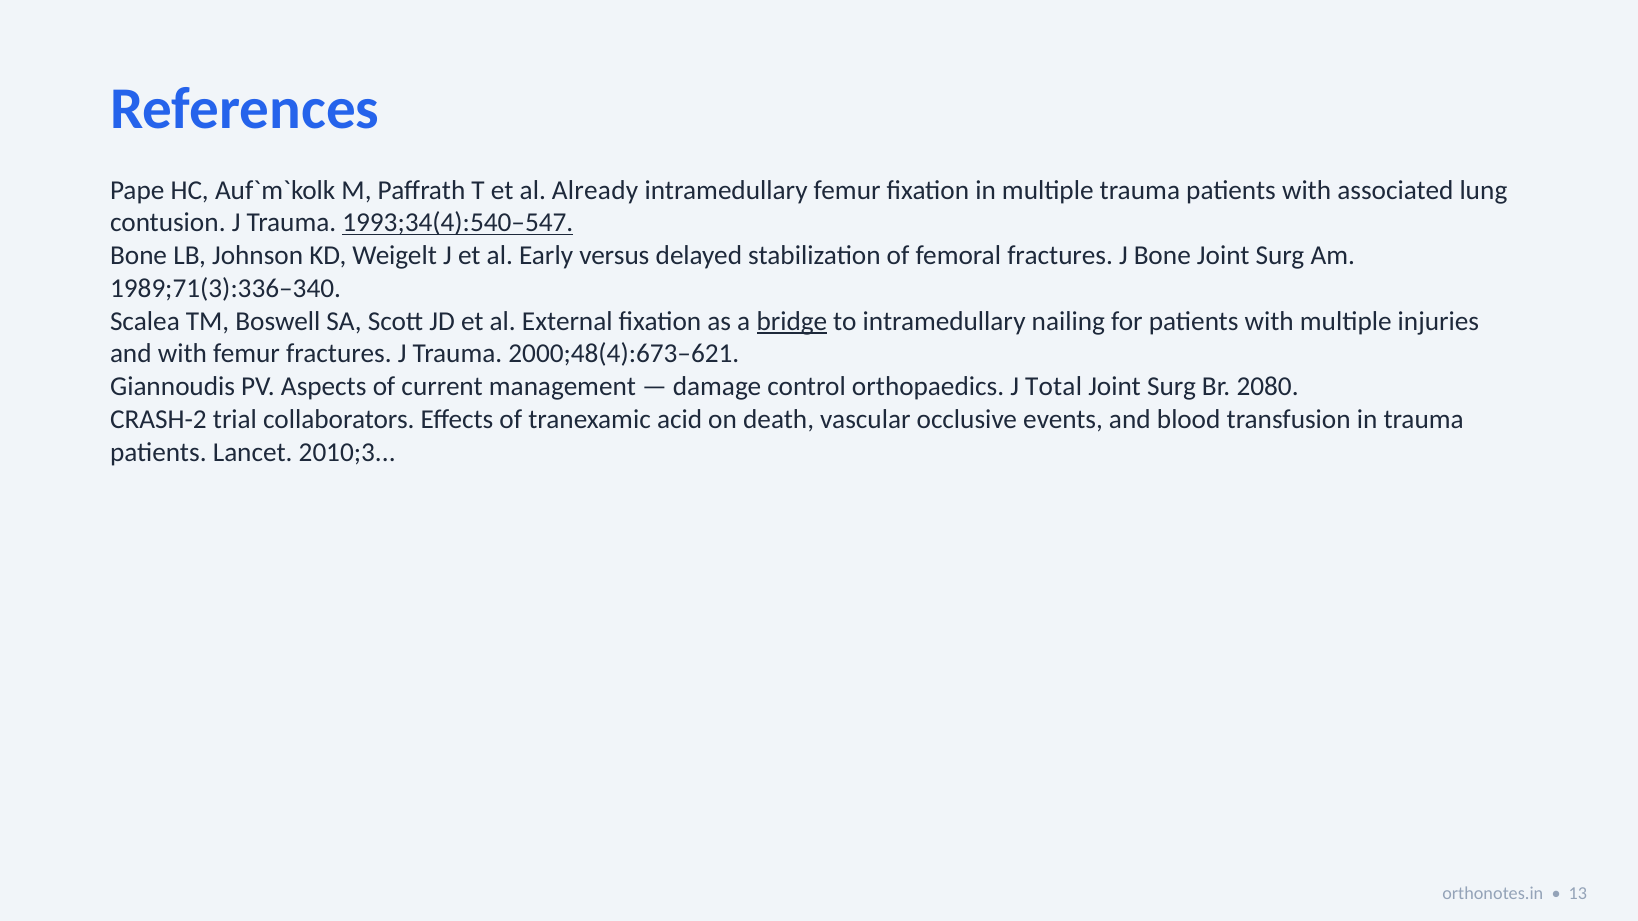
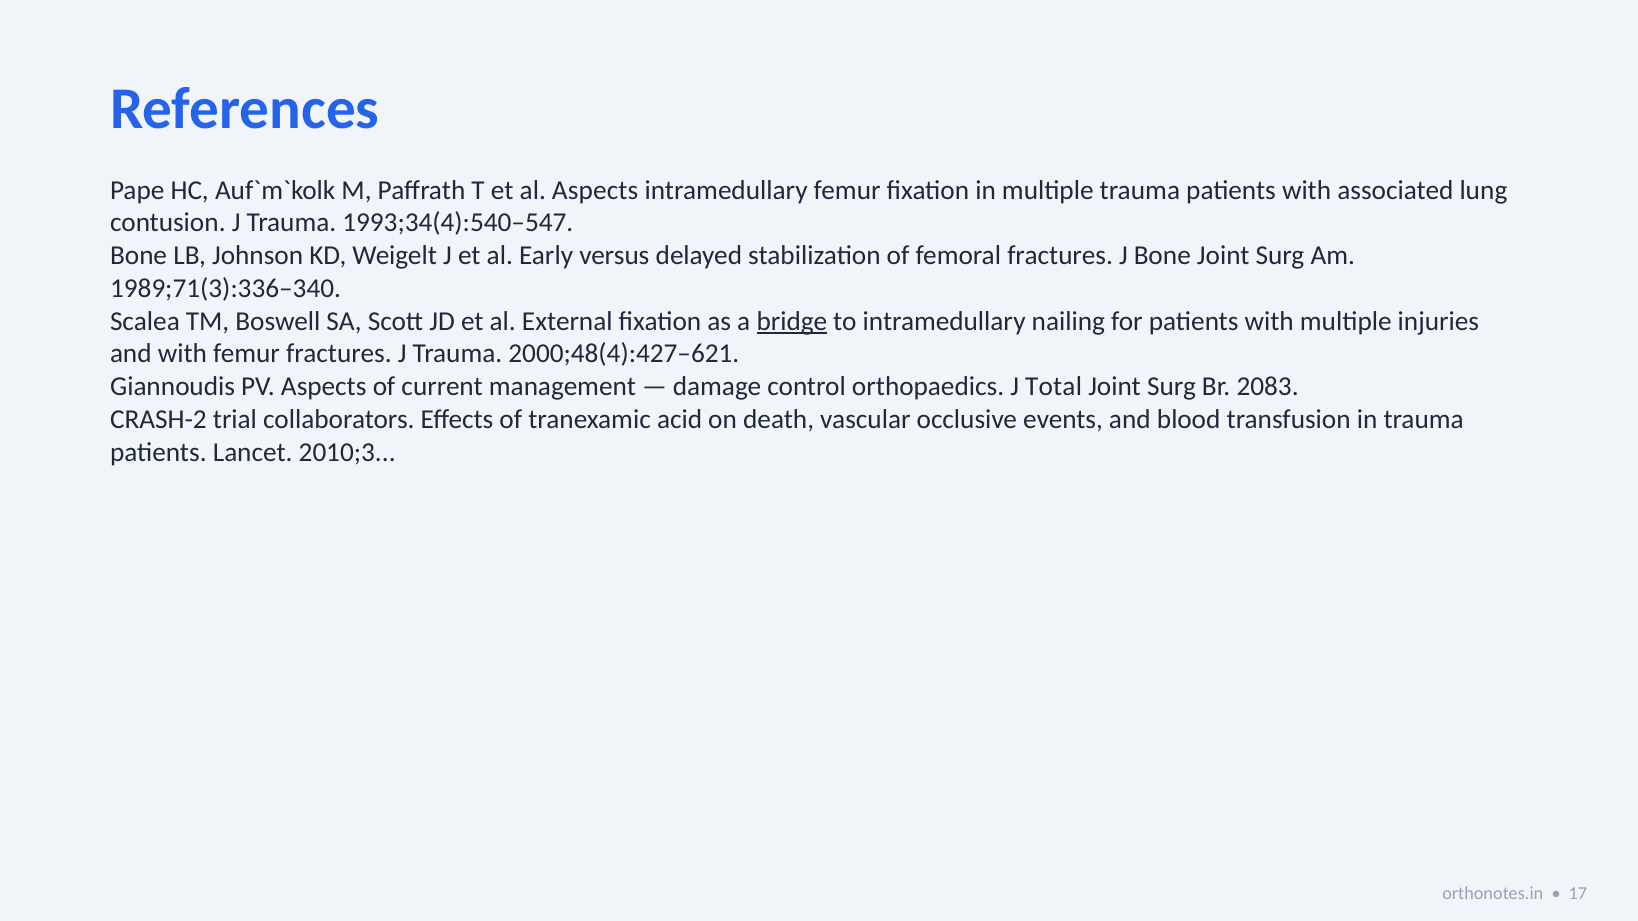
al Already: Already -> Aspects
1993;34(4):540–547 underline: present -> none
2000;48(4):673–621: 2000;48(4):673–621 -> 2000;48(4):427–621
2080: 2080 -> 2083
13: 13 -> 17
